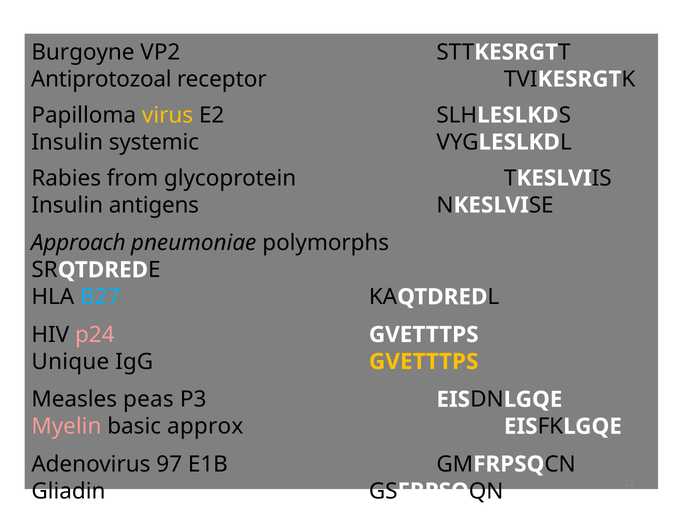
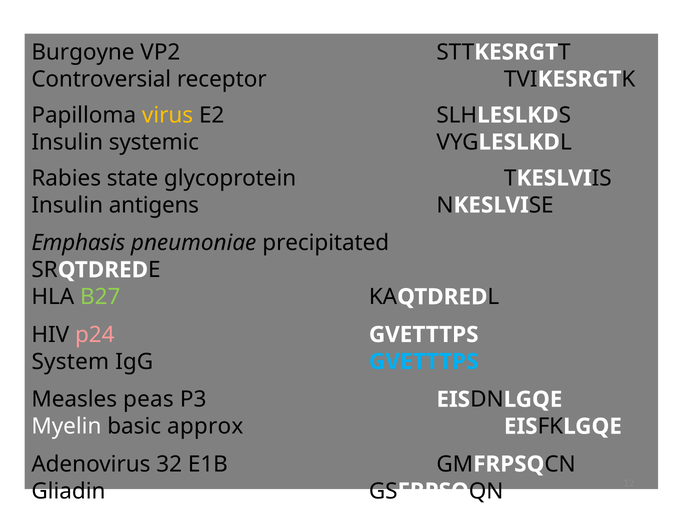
Antiprotozoal: Antiprotozoal -> Controversial
from: from -> state
Approach: Approach -> Emphasis
polymorphs: polymorphs -> precipitated
B27 colour: light blue -> light green
Unique: Unique -> System
GVETTTPS at (424, 362) colour: yellow -> light blue
Myelin colour: pink -> white
97: 97 -> 32
